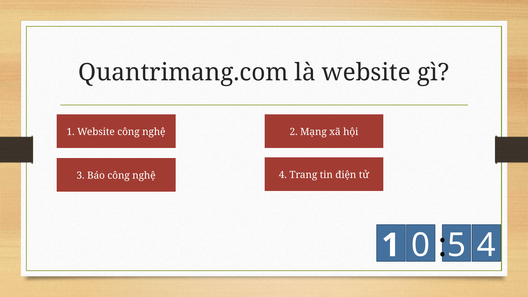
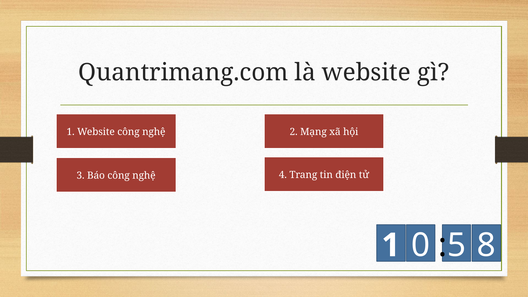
0 4: 4 -> 8
